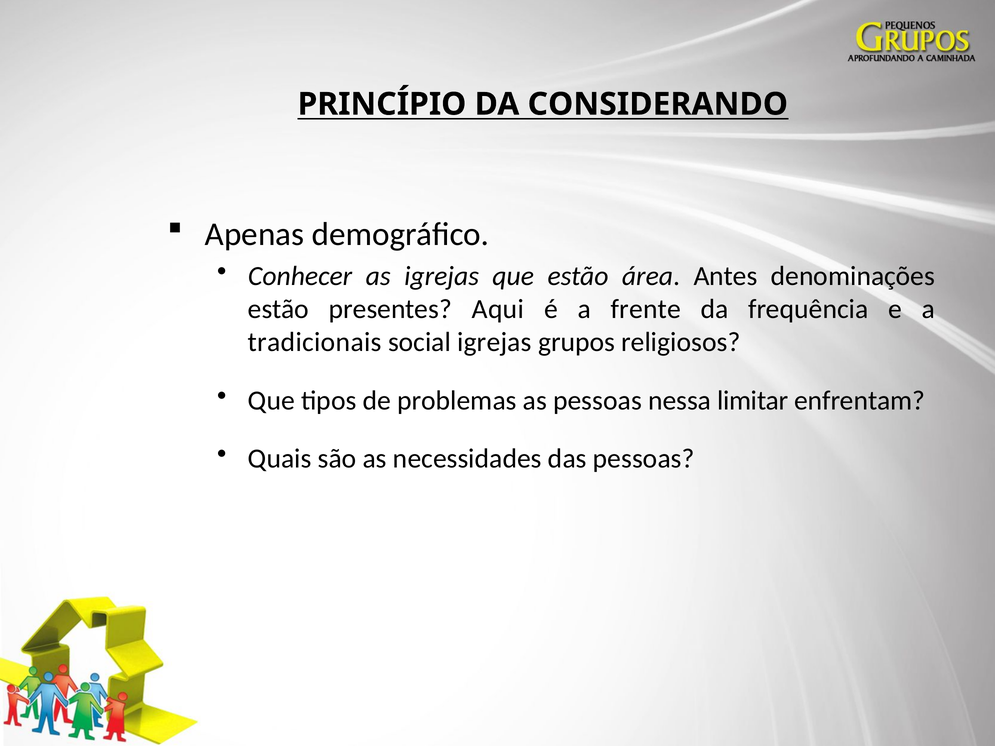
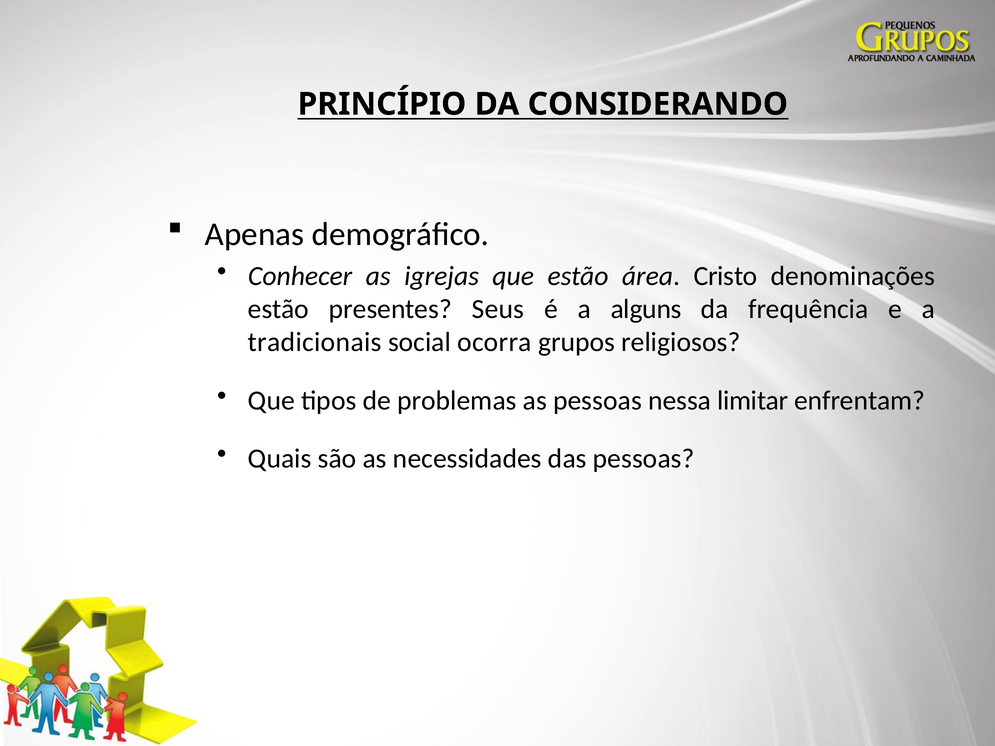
Antes: Antes -> Cristo
Aqui: Aqui -> Seus
frente: frente -> alguns
social igrejas: igrejas -> ocorra
